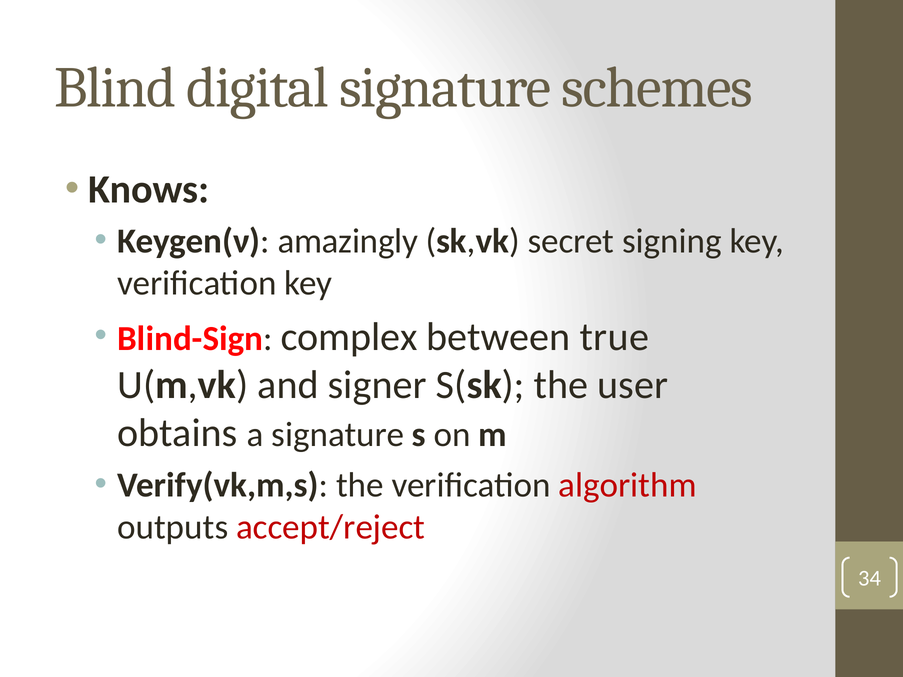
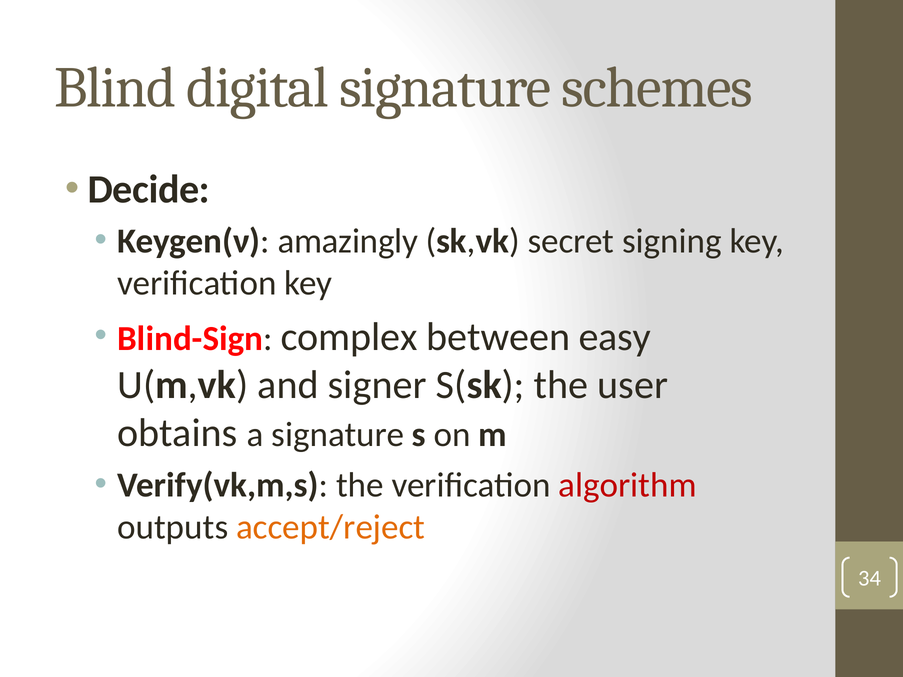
Knows: Knows -> Decide
true: true -> easy
accept/reject colour: red -> orange
